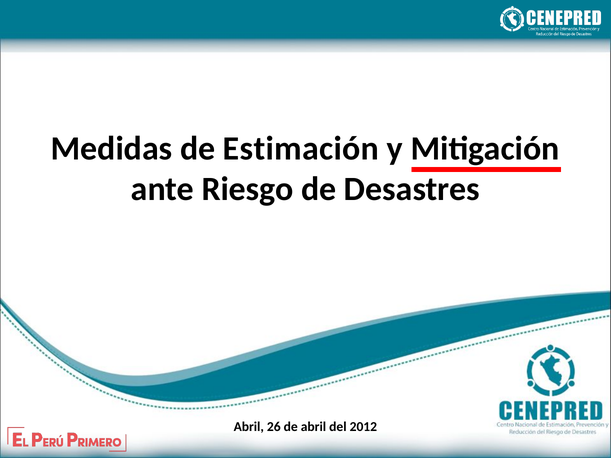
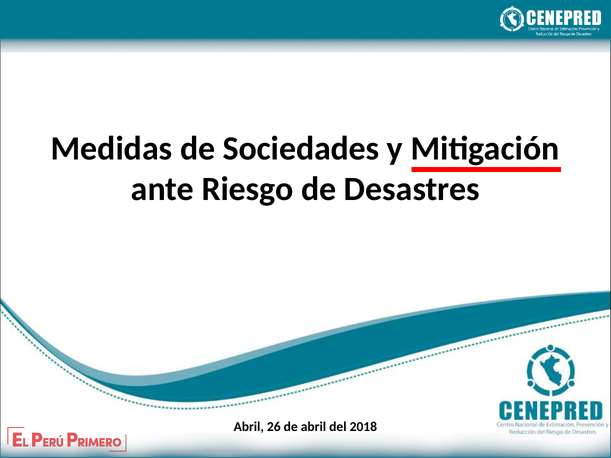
Estimación: Estimación -> Sociedades
2012: 2012 -> 2018
